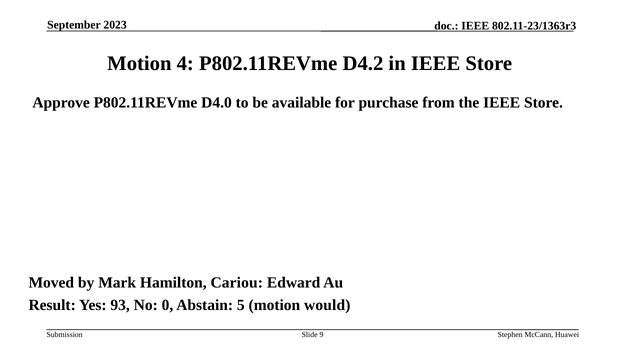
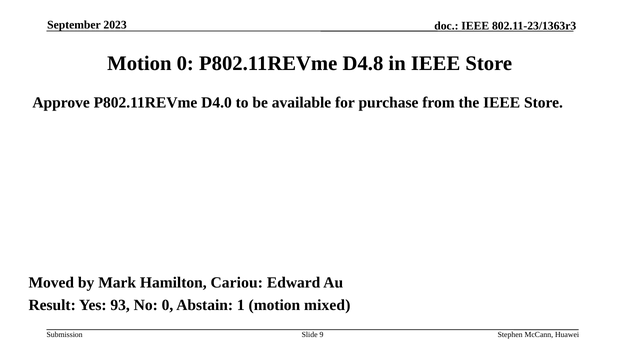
Motion 4: 4 -> 0
D4.2: D4.2 -> D4.8
5: 5 -> 1
would: would -> mixed
